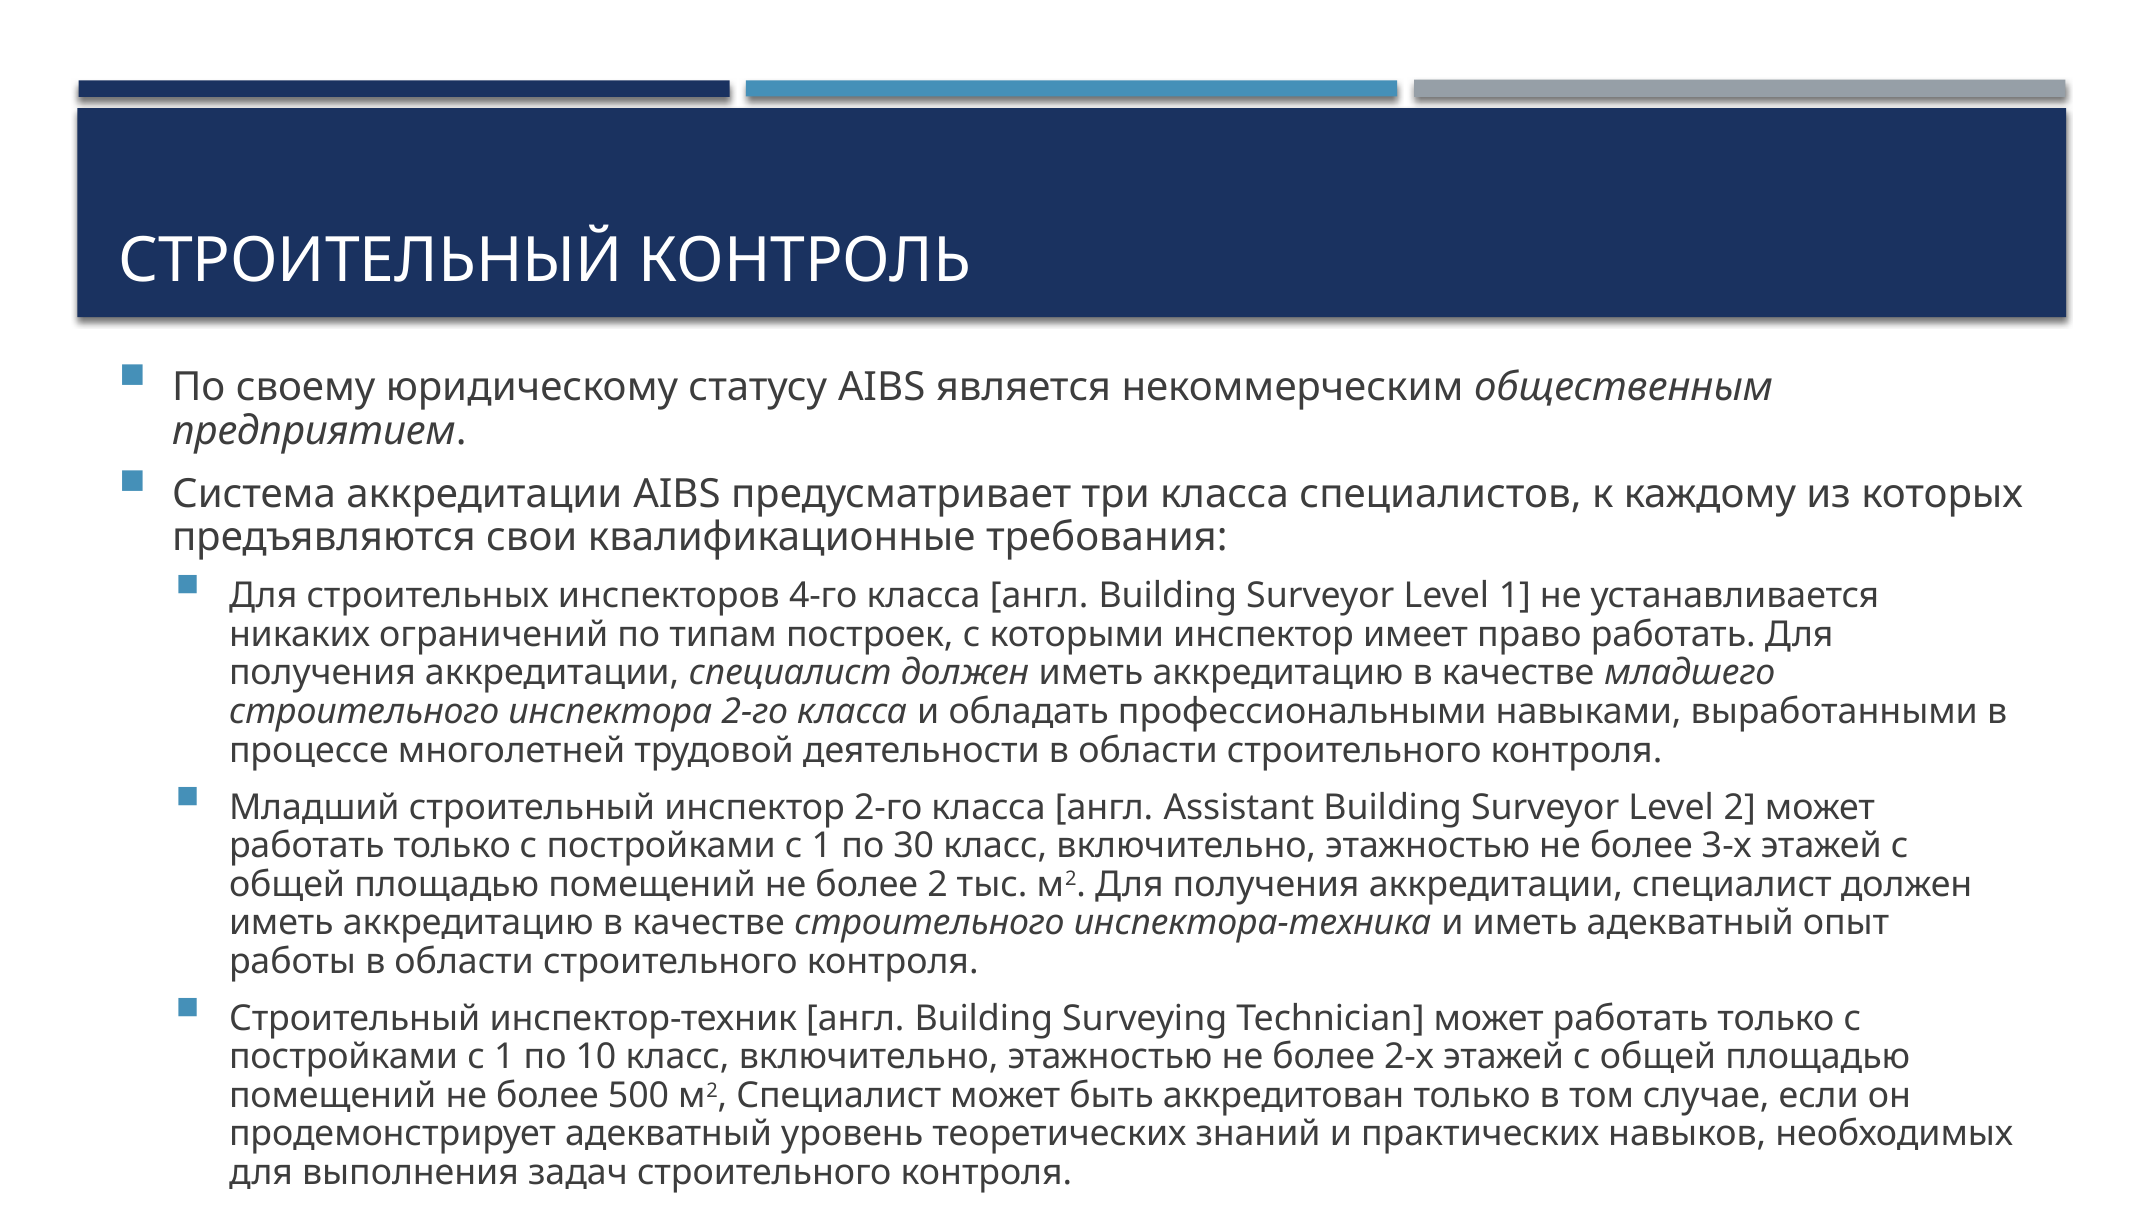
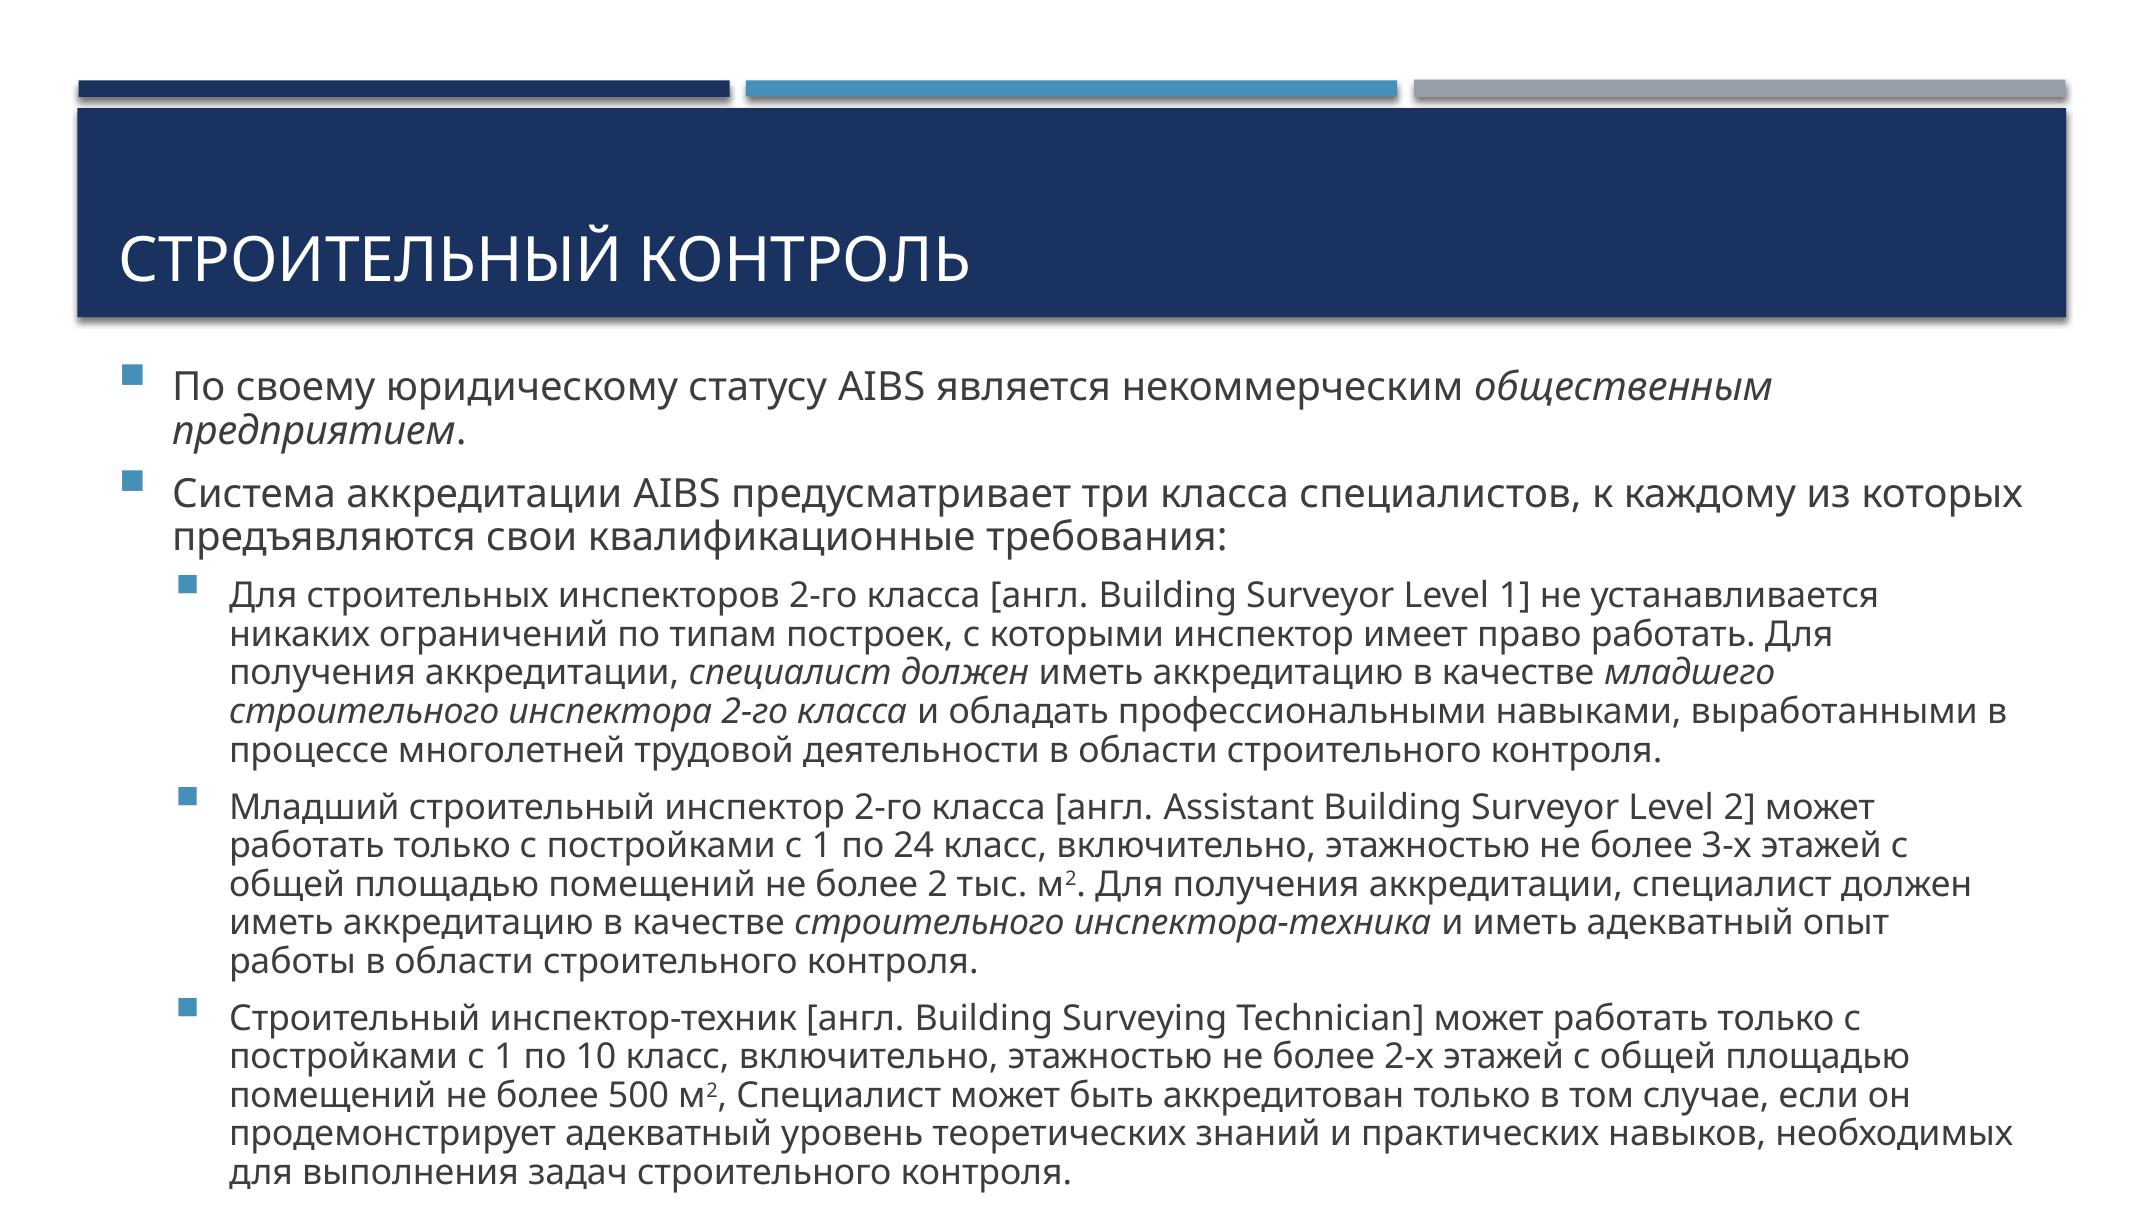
инспекторов 4-го: 4-го -> 2-го
30: 30 -> 24
